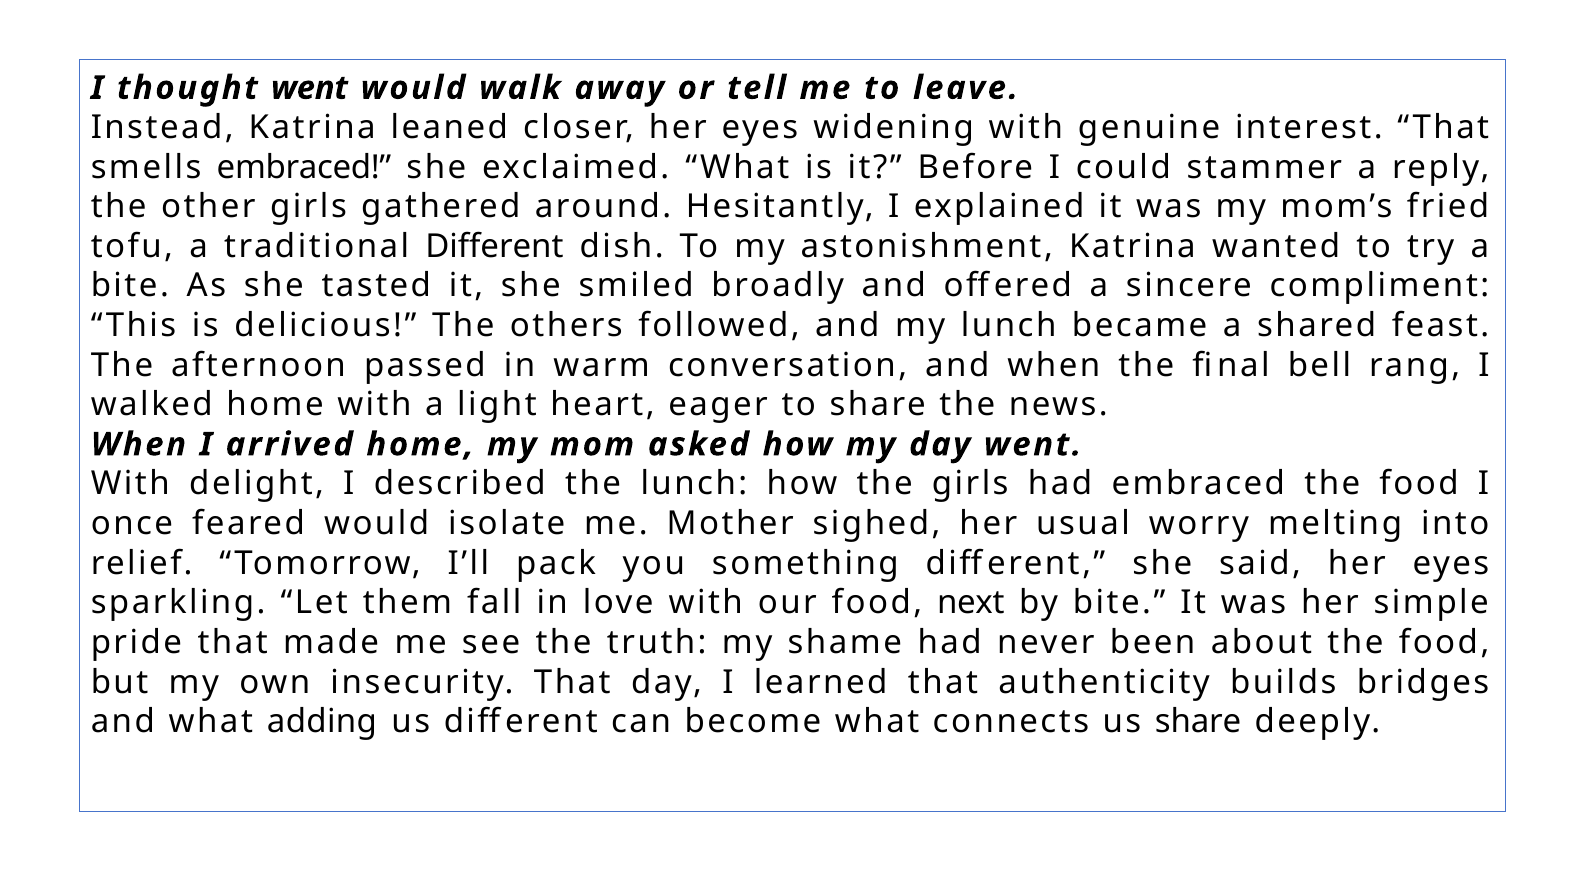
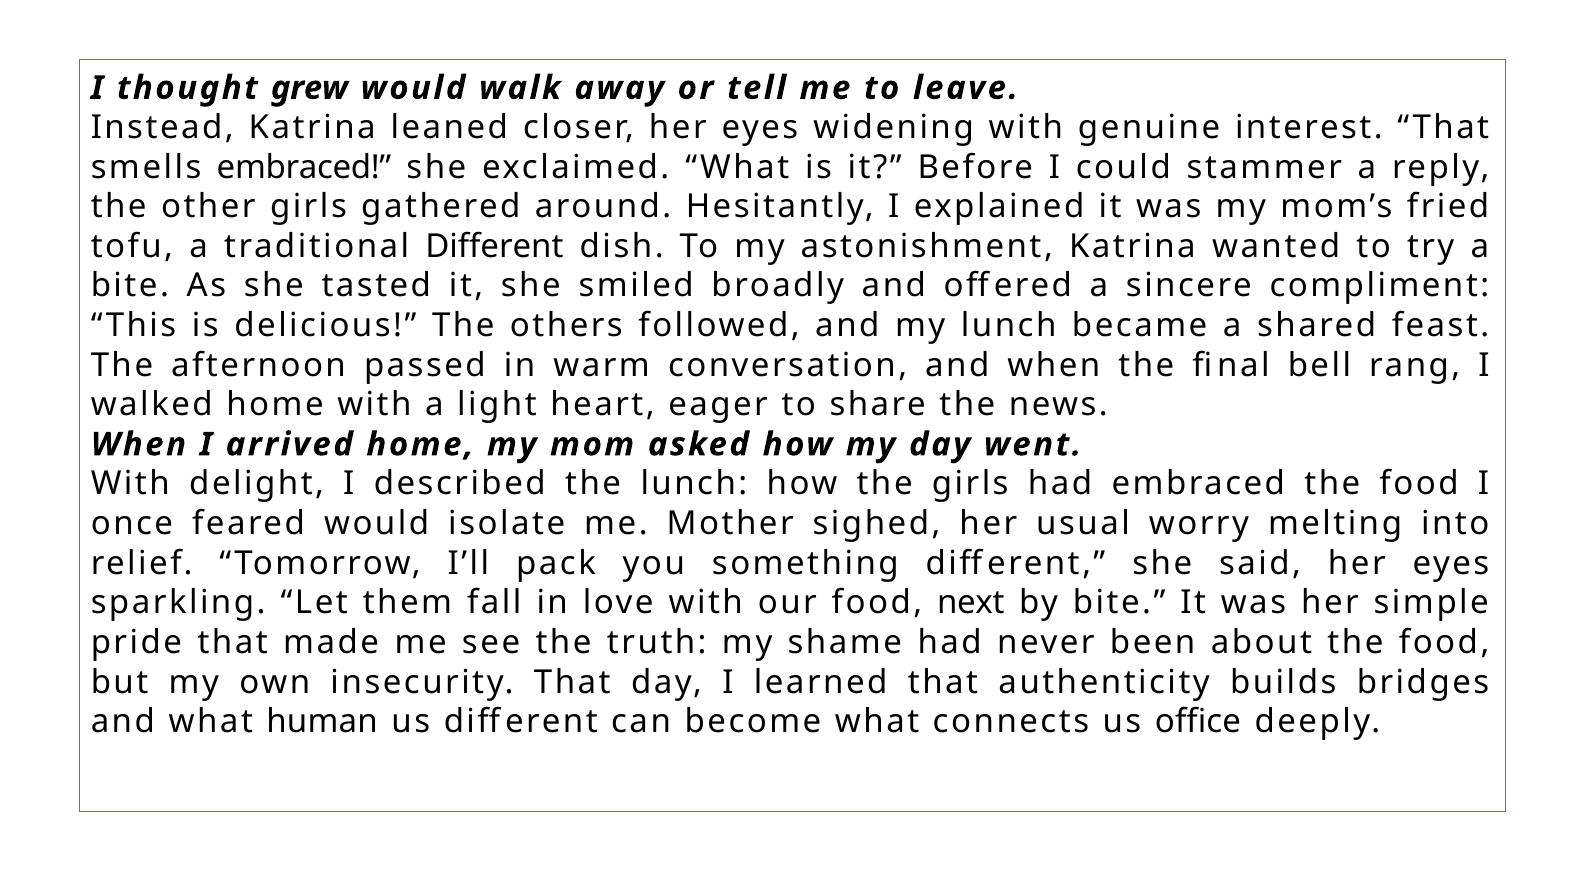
thought went: went -> grew
adding: adding -> human
us share: share -> office
